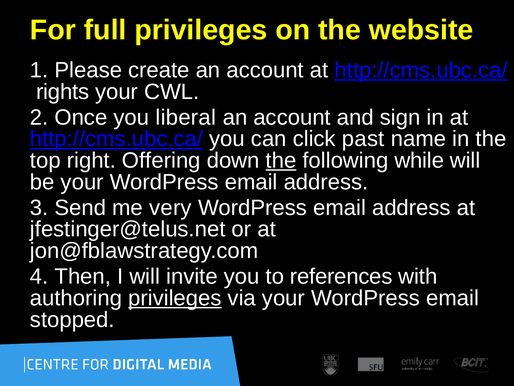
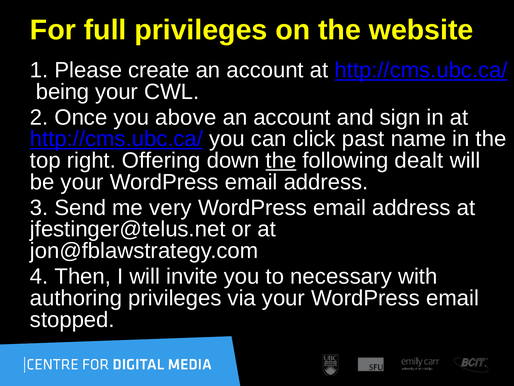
rights: rights -> being
liberal: liberal -> above
while: while -> dealt
references: references -> necessary
privileges at (175, 298) underline: present -> none
